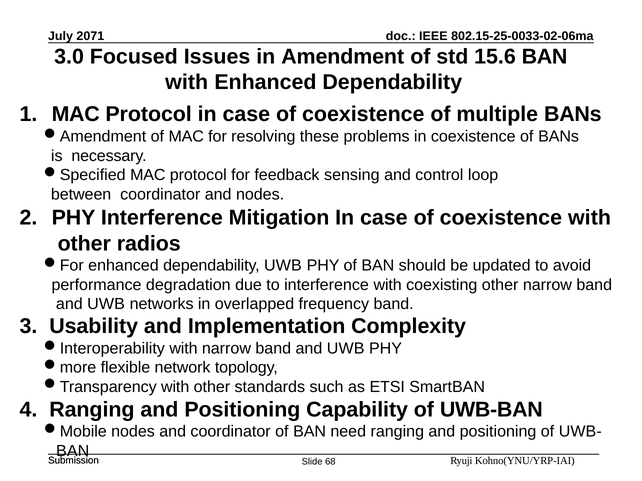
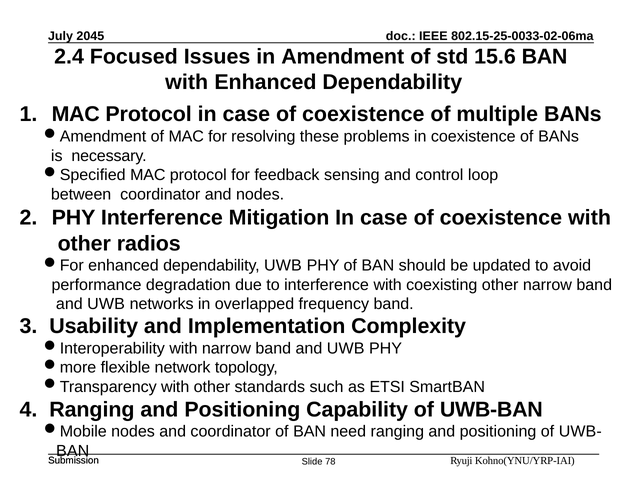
2071: 2071 -> 2045
3.0: 3.0 -> 2.4
68: 68 -> 78
